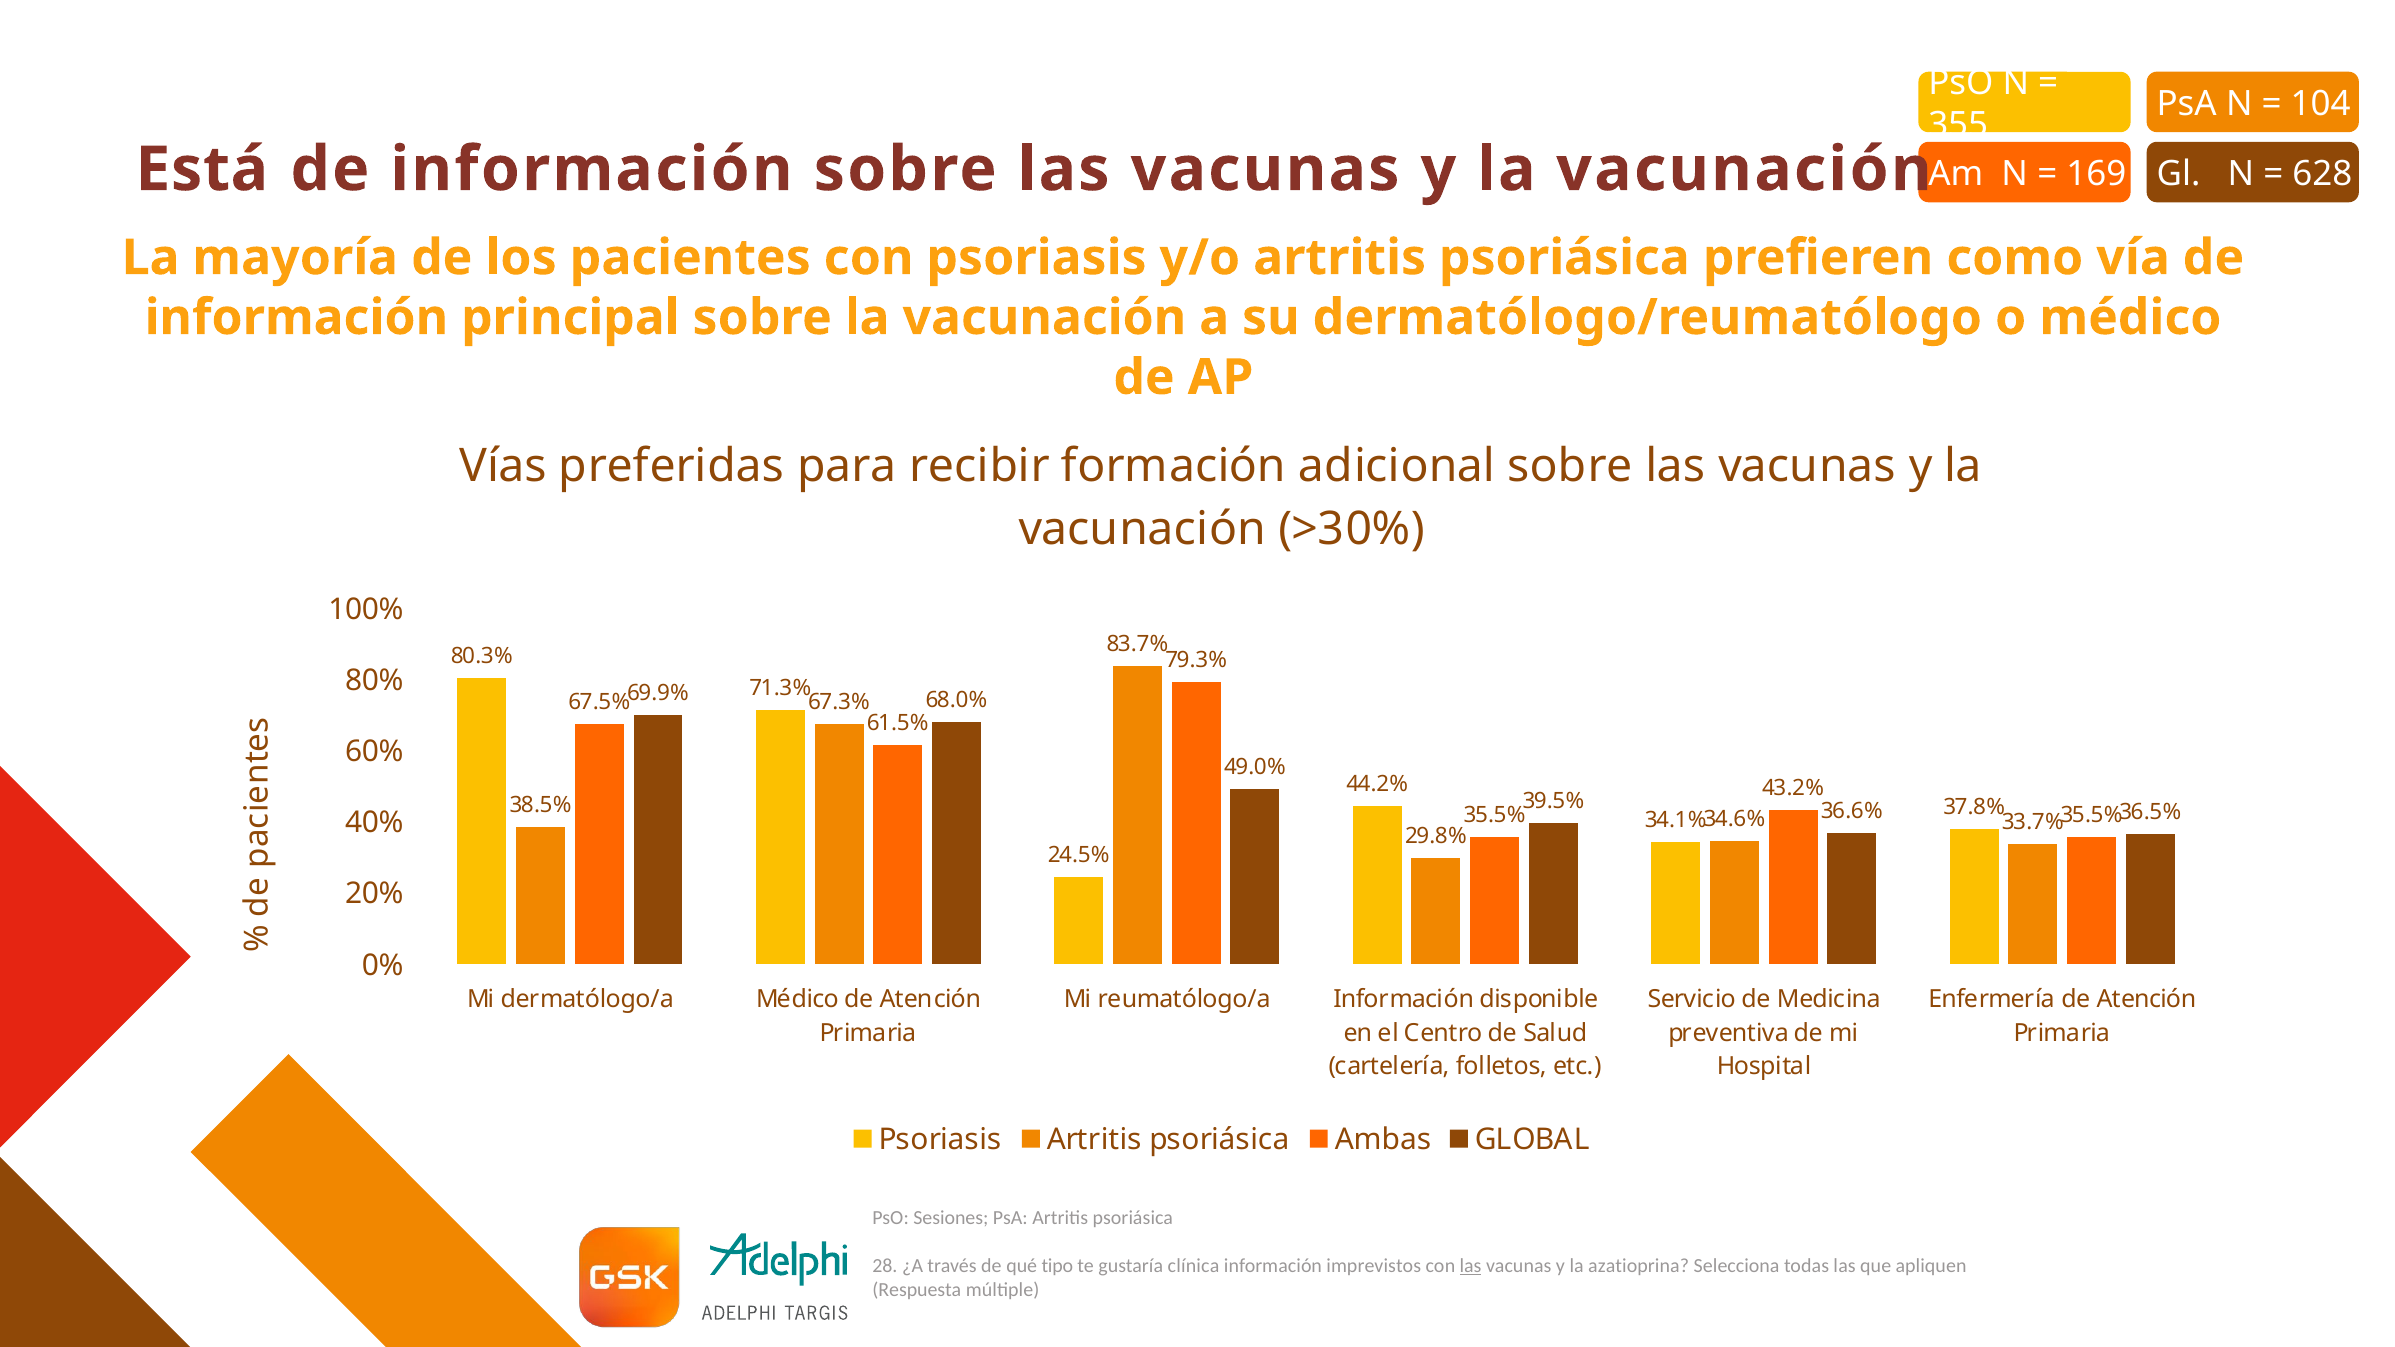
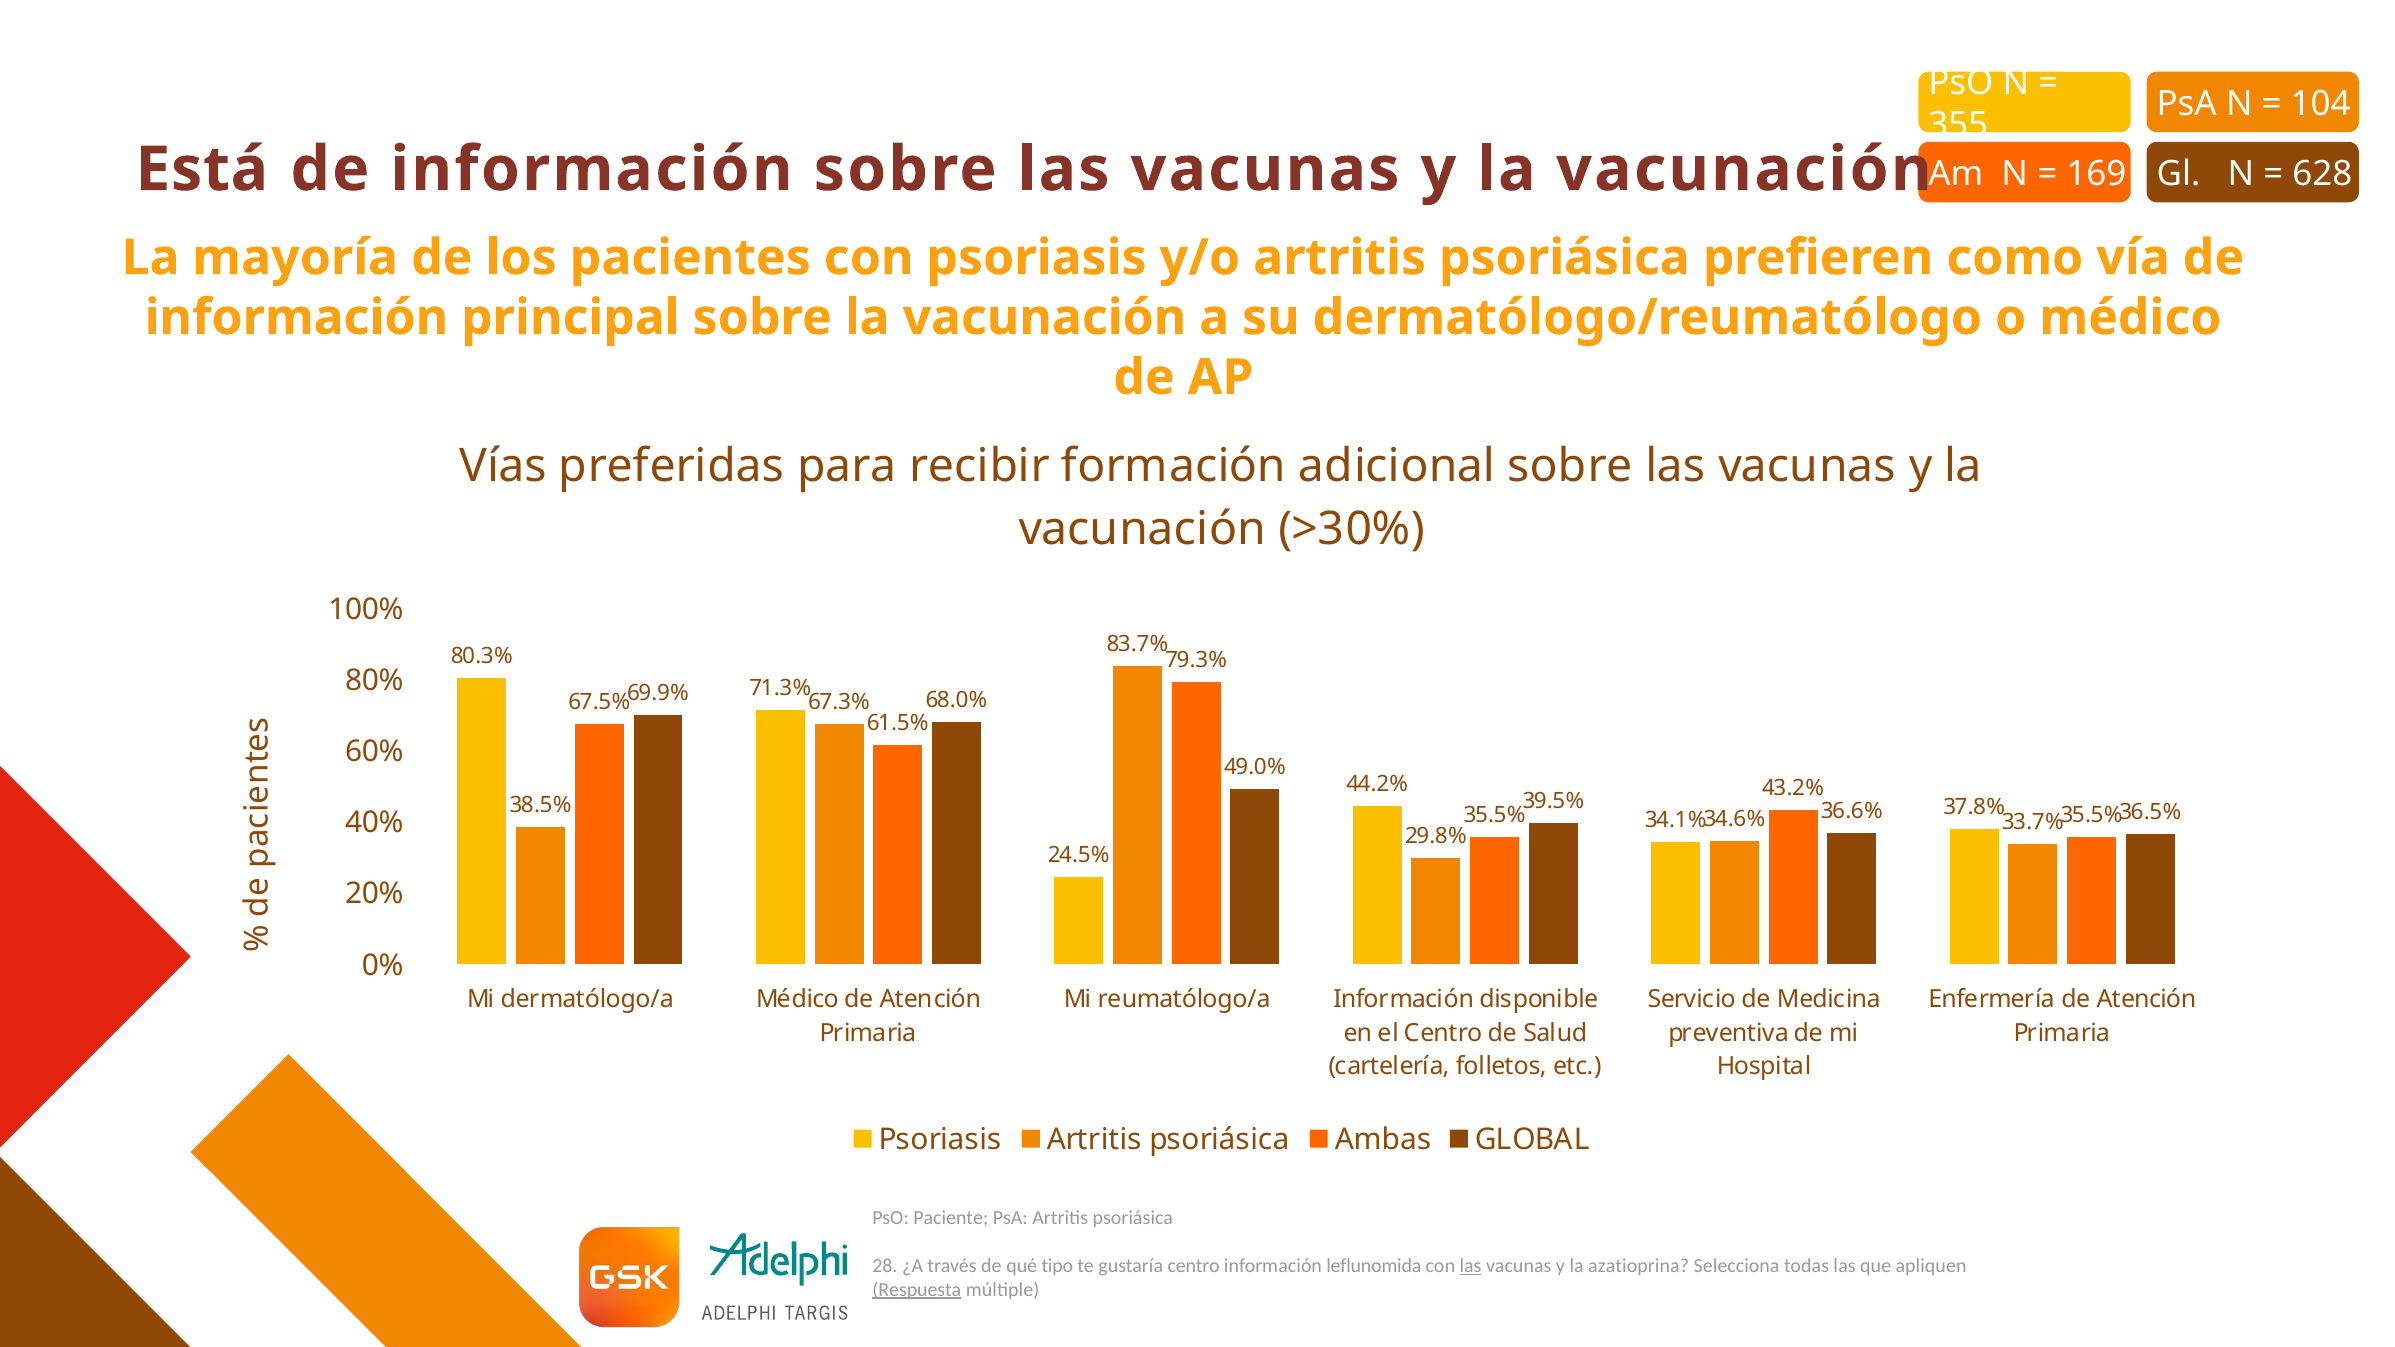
Sesiones: Sesiones -> Paciente
gustaría clínica: clínica -> centro
imprevistos: imprevistos -> leflunomida
Respuesta underline: none -> present
